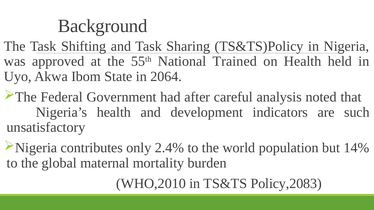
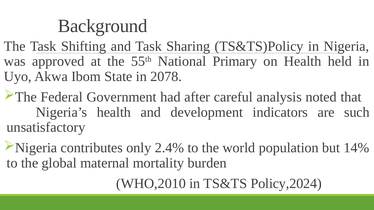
Trained: Trained -> Primary
2064: 2064 -> 2078
Policy,2083: Policy,2083 -> Policy,2024
